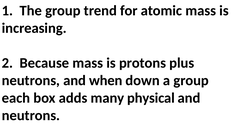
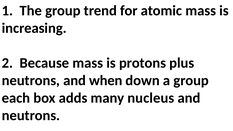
physical: physical -> nucleus
